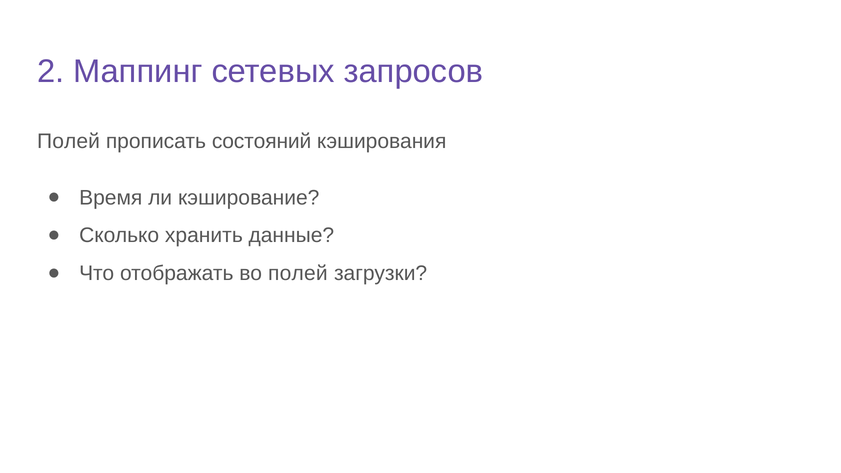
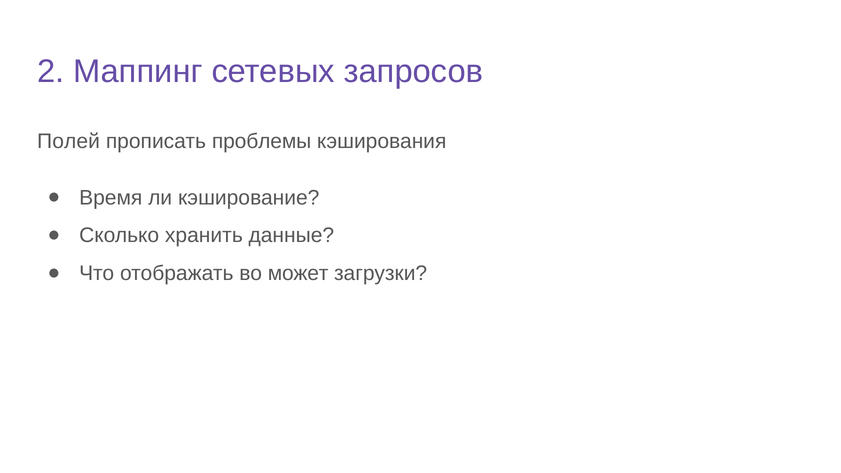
состояний: состояний -> проблемы
во полей: полей -> может
